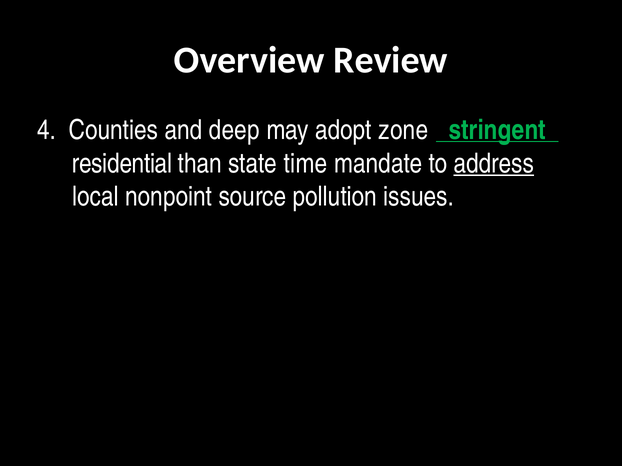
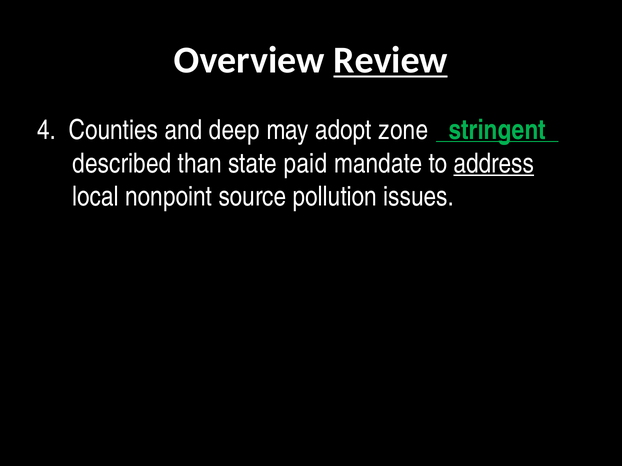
Review underline: none -> present
residential: residential -> described
time: time -> paid
